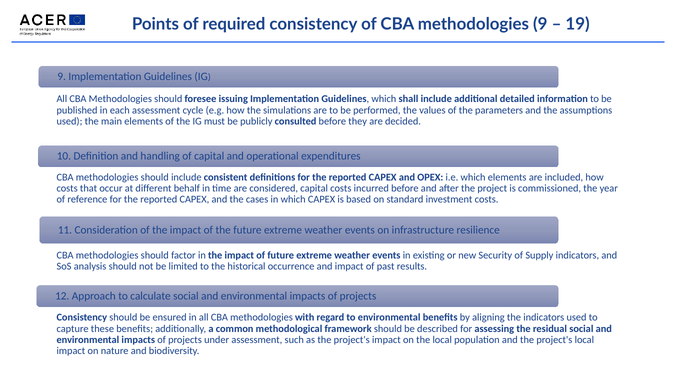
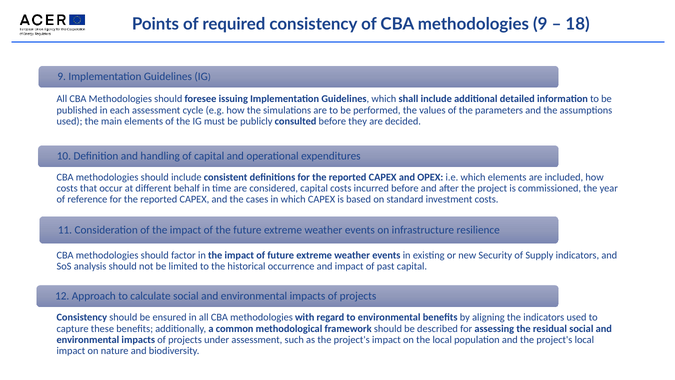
19: 19 -> 18
past results: results -> capital
